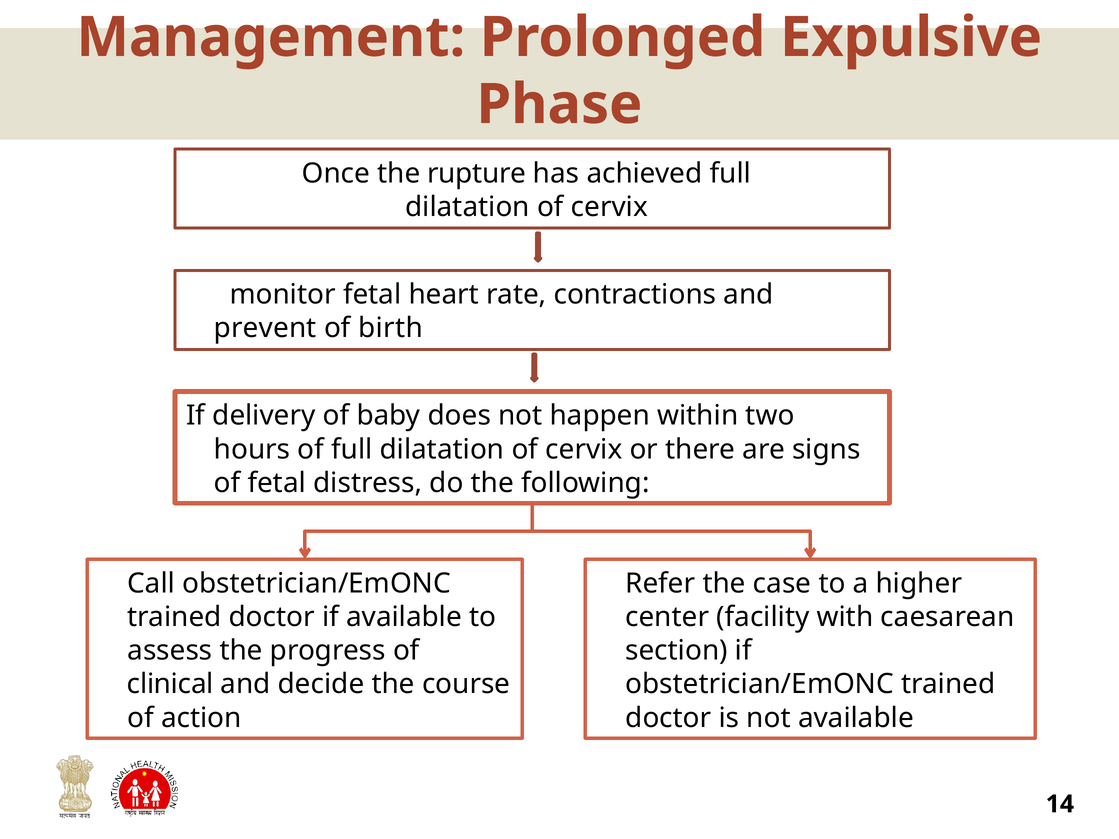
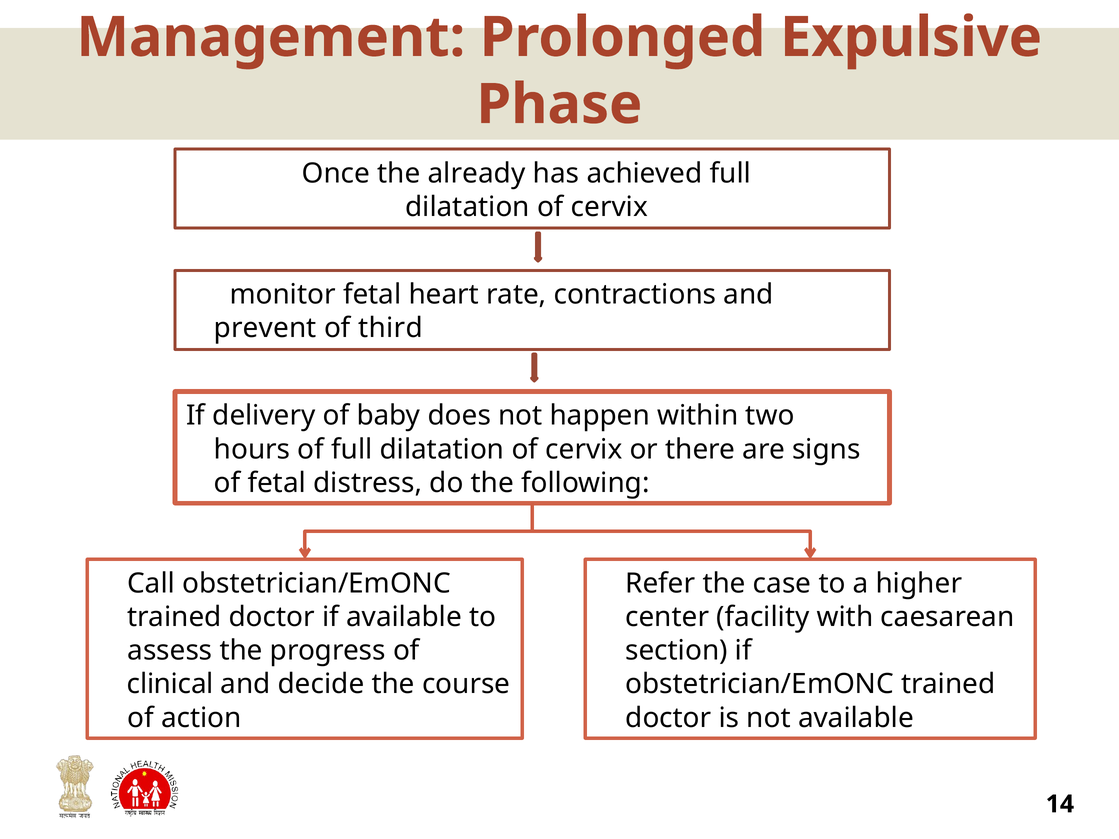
rupture: rupture -> already
birth: birth -> third
